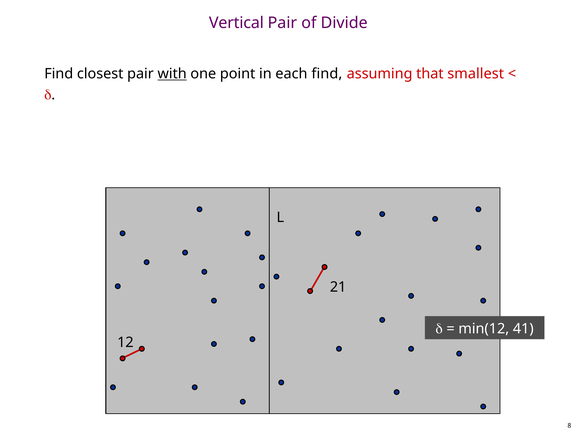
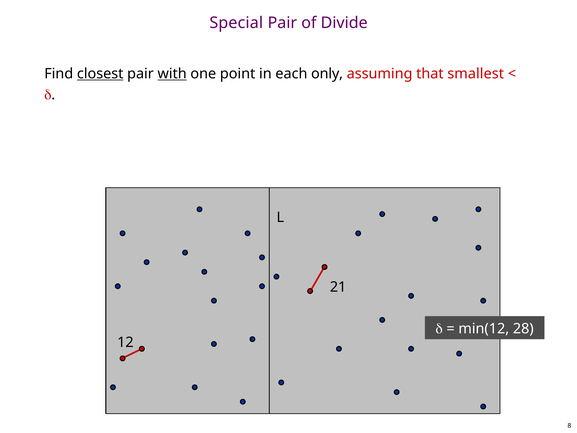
Vertical: Vertical -> Special
closest underline: none -> present
each find: find -> only
41: 41 -> 28
